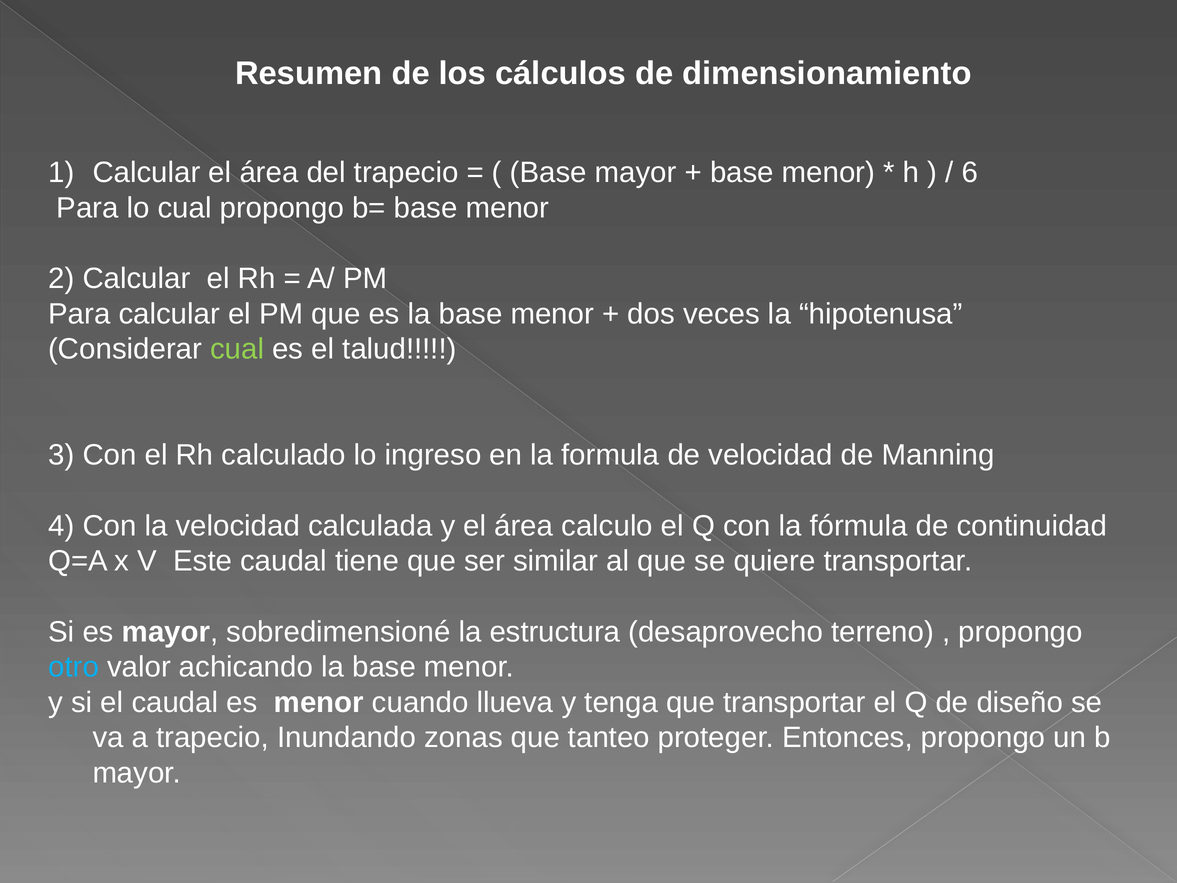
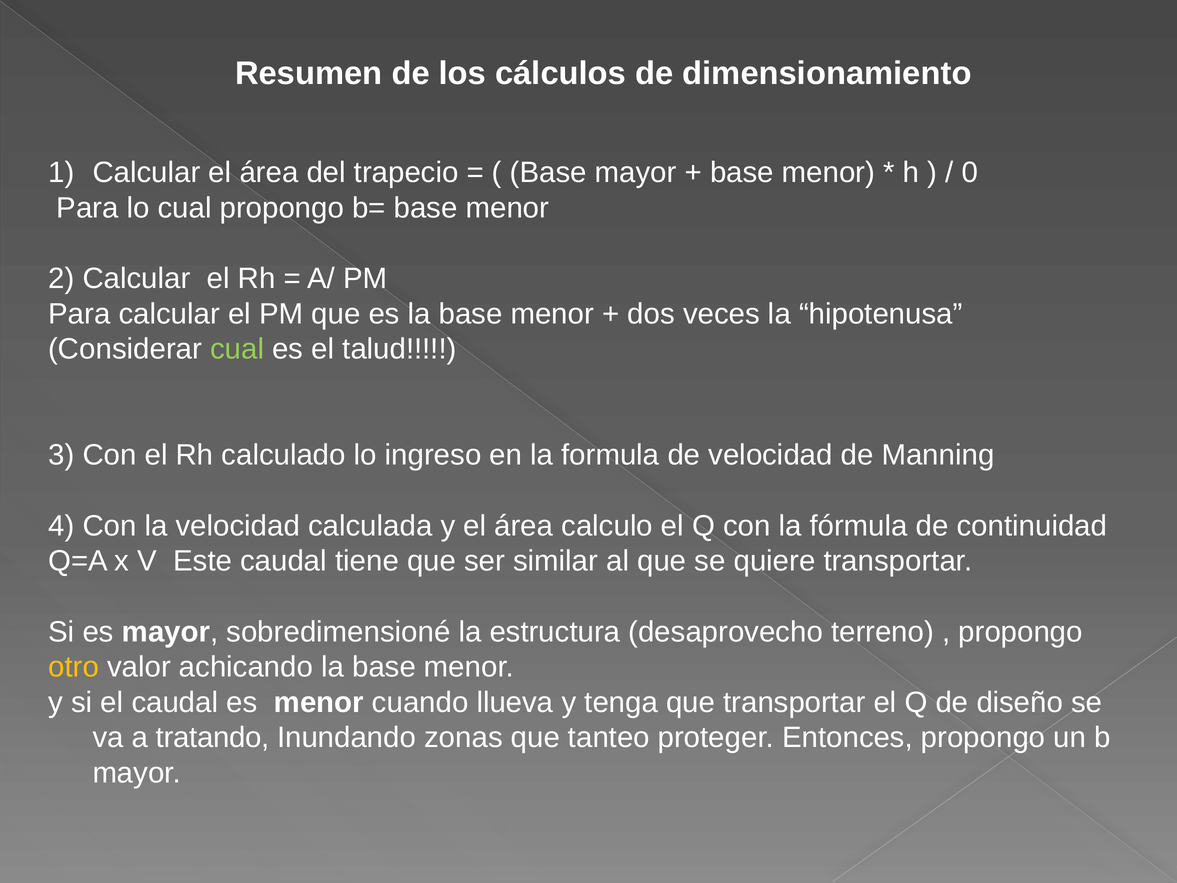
6: 6 -> 0
otro colour: light blue -> yellow
a trapecio: trapecio -> tratando
